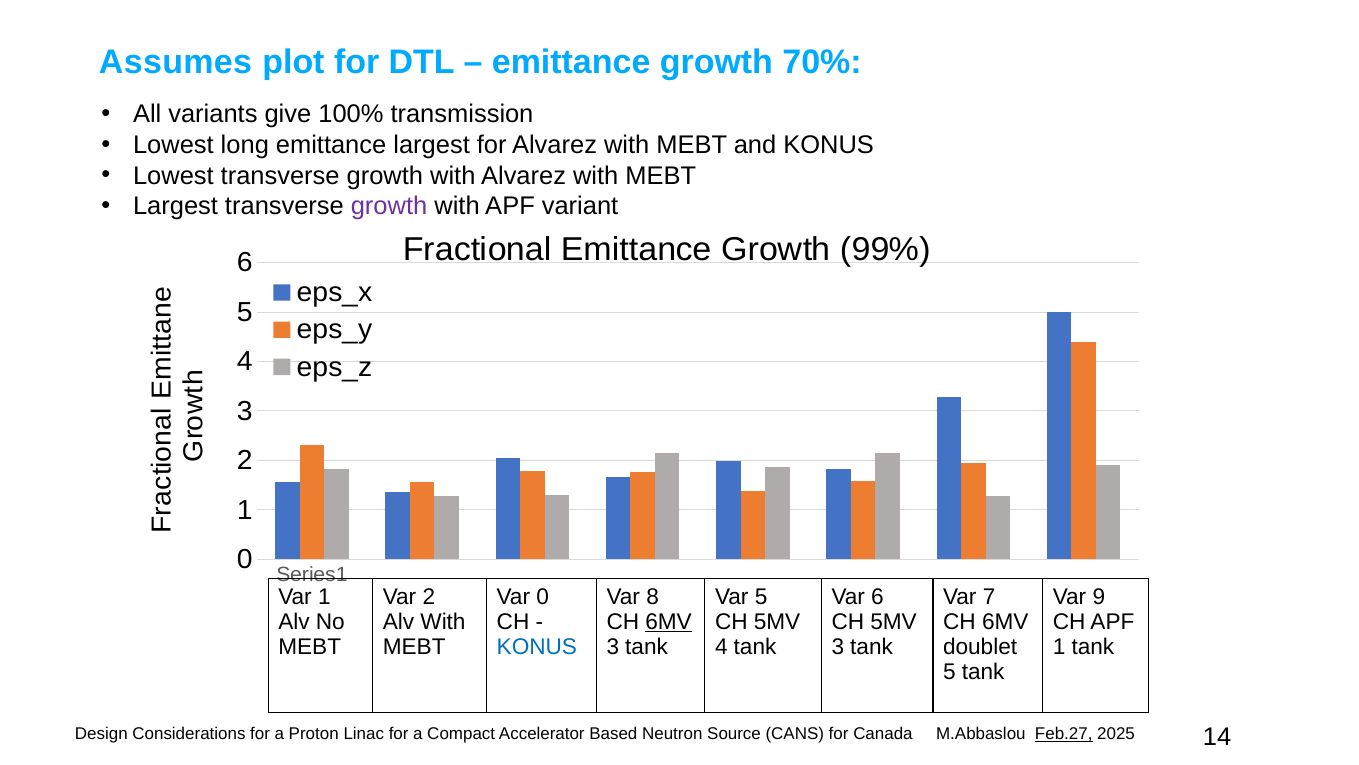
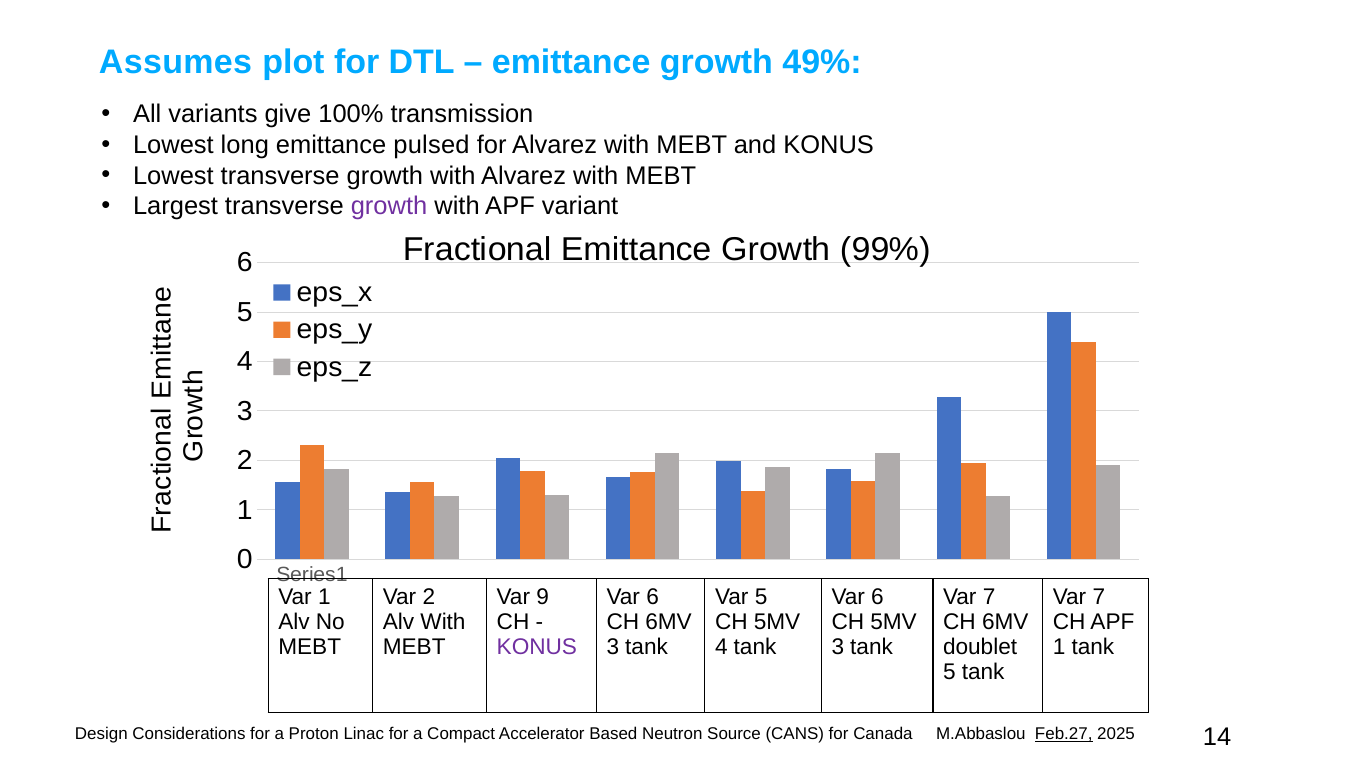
70%: 70% -> 49%
emittance largest: largest -> pulsed
Var 0: 0 -> 9
8 at (653, 596): 8 -> 6
9 at (1099, 596): 9 -> 7
6MV at (669, 622) underline: present -> none
KONUS at (537, 647) colour: blue -> purple
